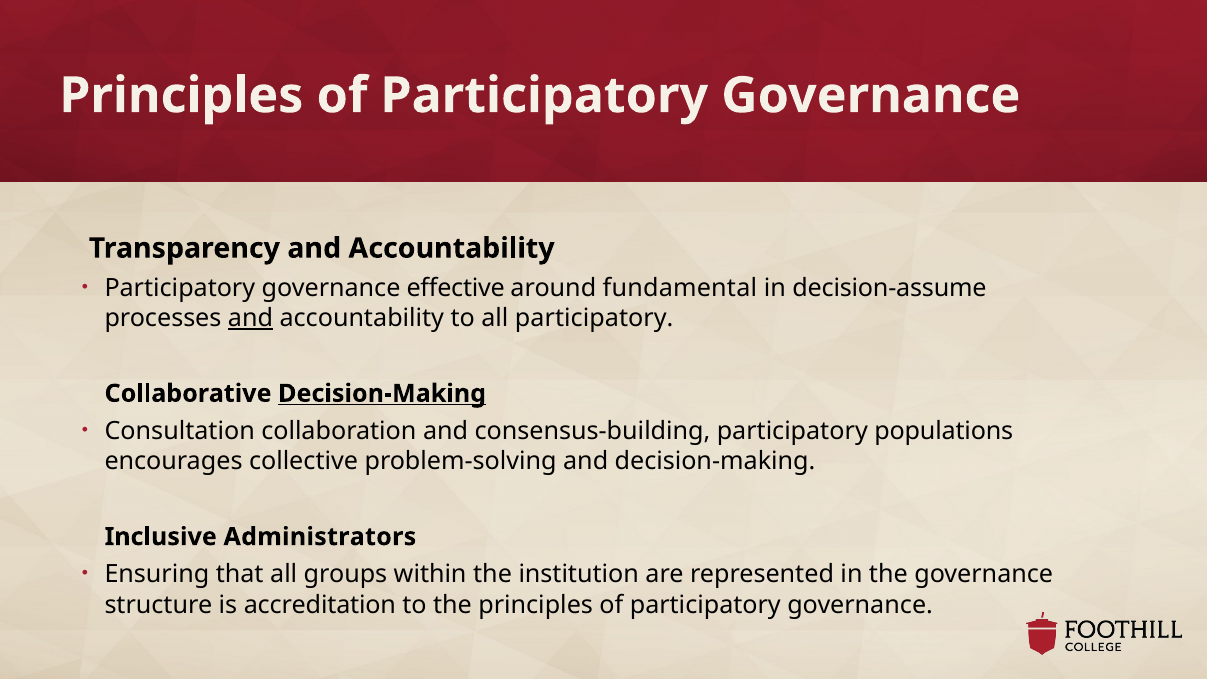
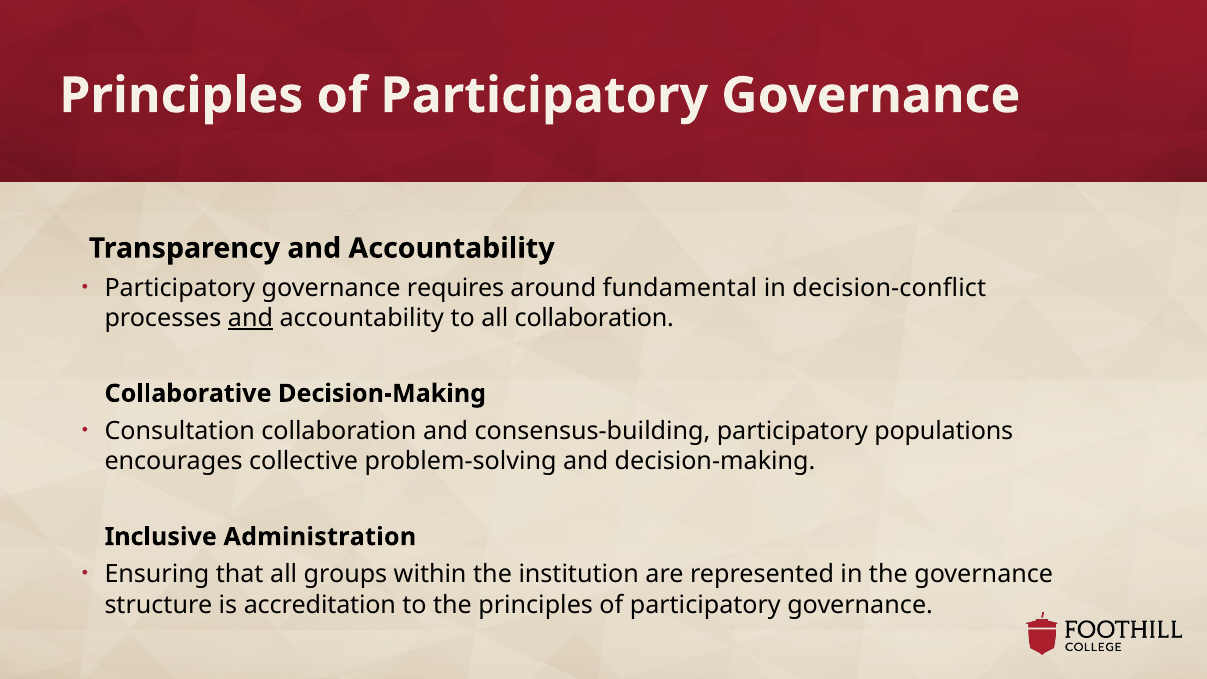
effective: effective -> requires
decision-assume: decision-assume -> decision-conflict
all participatory: participatory -> collaboration
Decision-Making at (382, 393) underline: present -> none
Administrators: Administrators -> Administration
